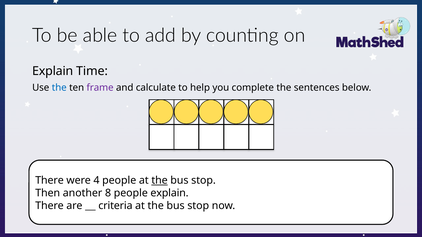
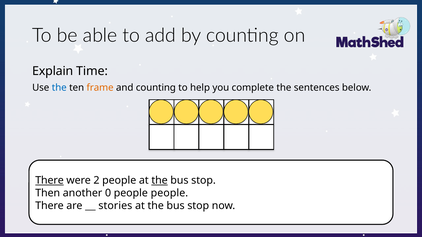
frame colour: purple -> orange
and calculate: calculate -> counting
There at (49, 181) underline: none -> present
4: 4 -> 2
8: 8 -> 0
people explain: explain -> people
criteria: criteria -> stories
